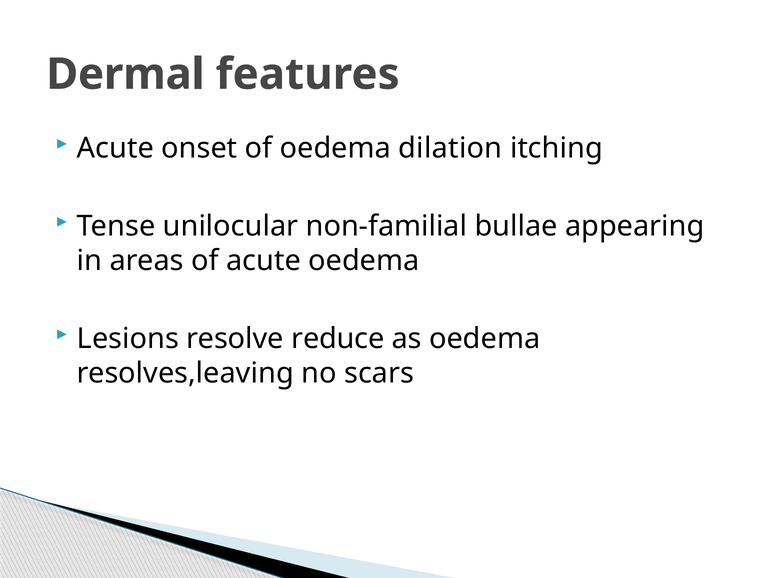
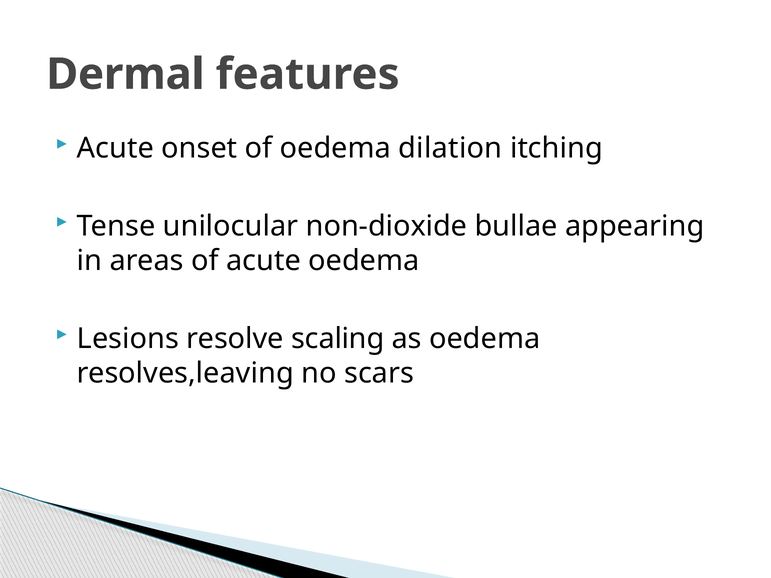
non-familial: non-familial -> non-dioxide
reduce: reduce -> scaling
